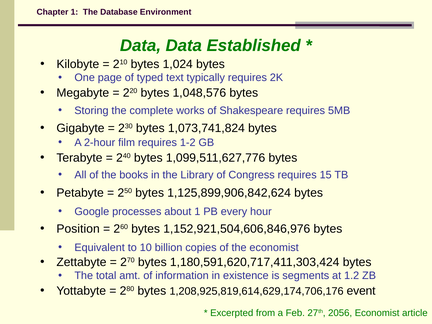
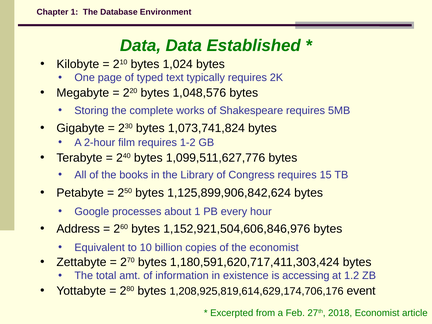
Position: Position -> Address
segments: segments -> accessing
2056: 2056 -> 2018
